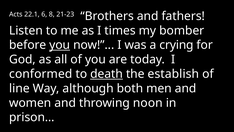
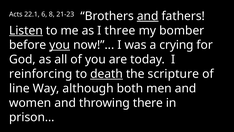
and at (148, 16) underline: none -> present
Listen underline: none -> present
times: times -> three
conformed: conformed -> reinforcing
establish: establish -> scripture
noon: noon -> there
